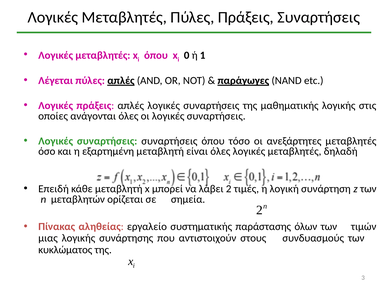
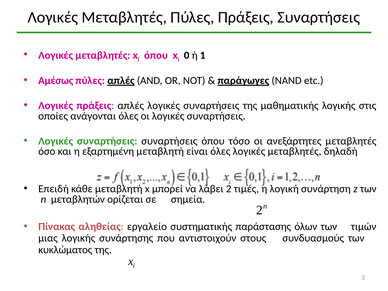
Λέγεται: Λέγεται -> Αμέσως
